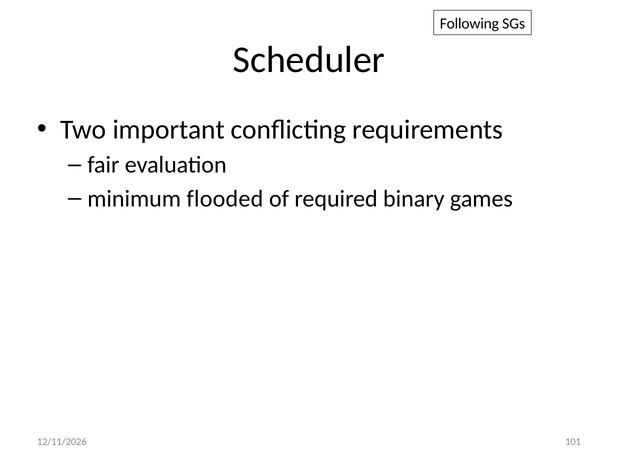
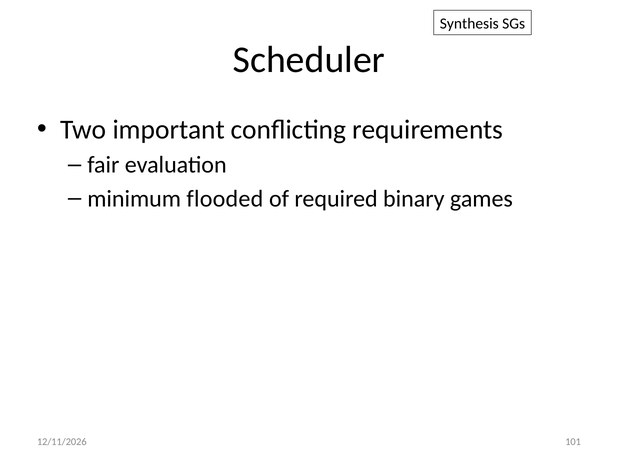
Following: Following -> Synthesis
